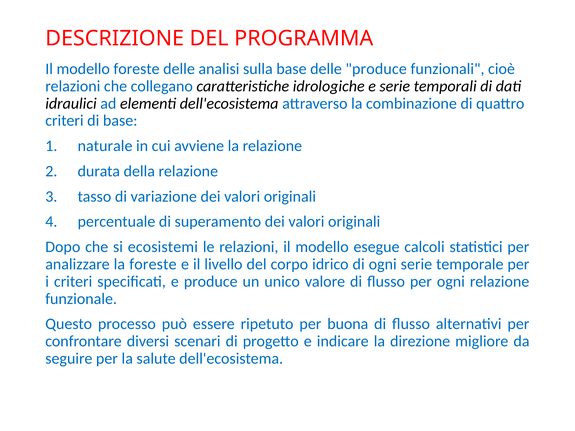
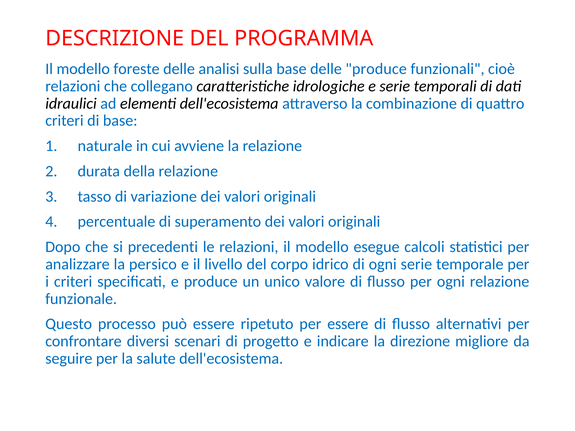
ecosistemi: ecosistemi -> precedenti
la foreste: foreste -> persico
per buona: buona -> essere
